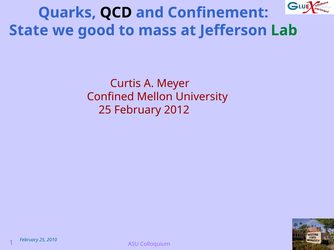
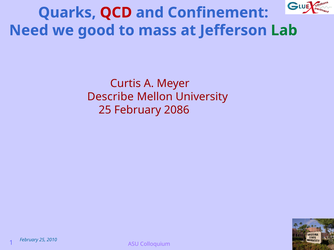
QCD colour: black -> red
State: State -> Need
Confined: Confined -> Describe
2012: 2012 -> 2086
